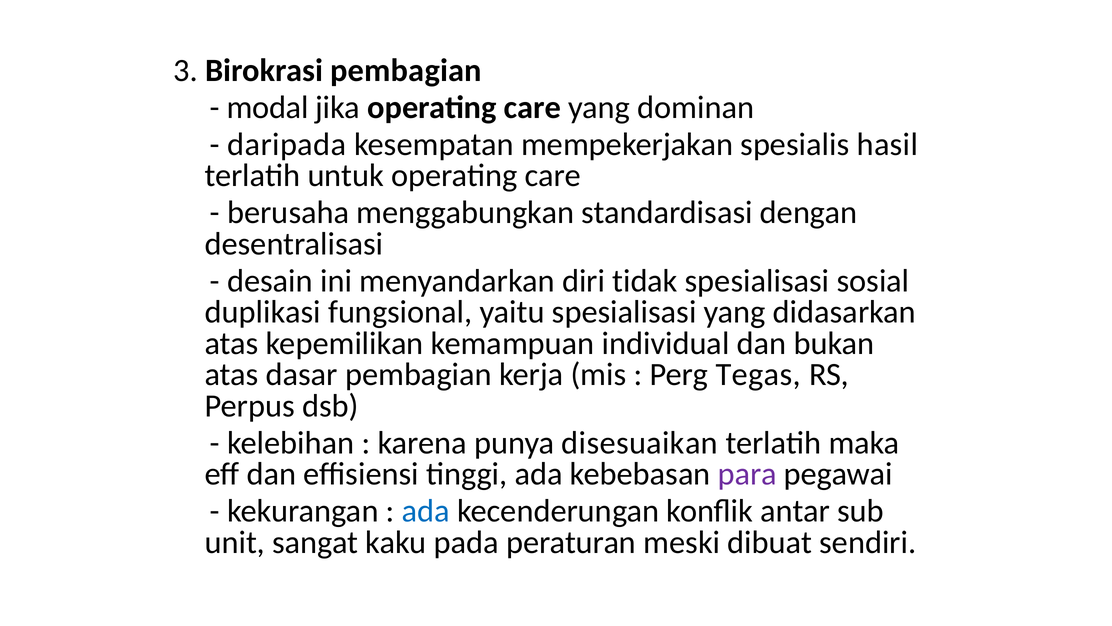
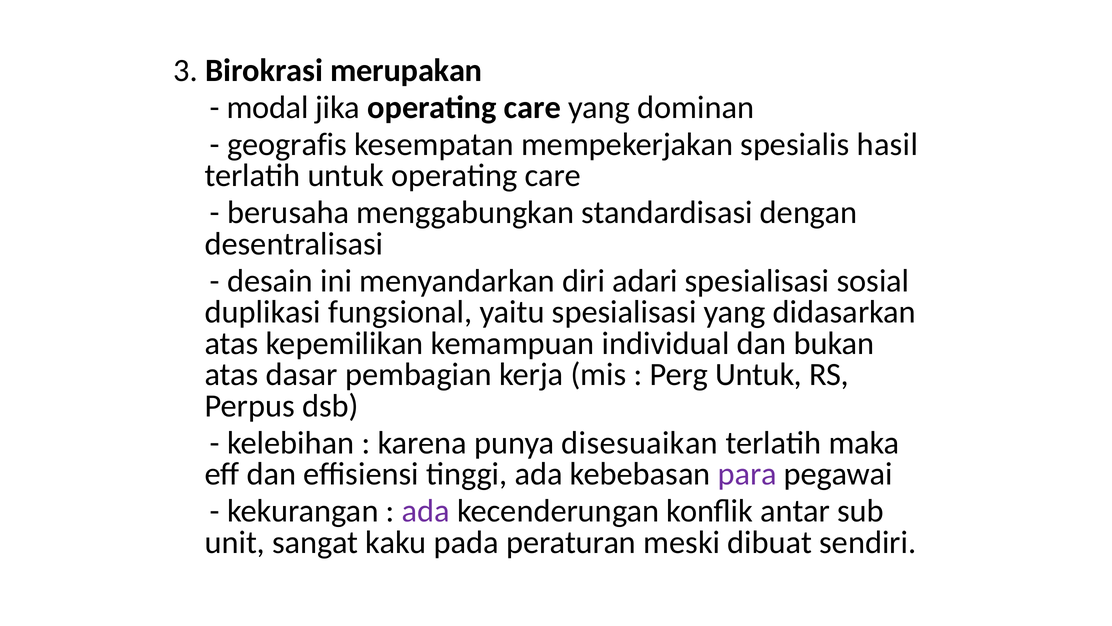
Birokrasi pembagian: pembagian -> merupakan
daripada: daripada -> geografis
tidak: tidak -> adari
Perg Tegas: Tegas -> Untuk
ada at (426, 511) colour: blue -> purple
